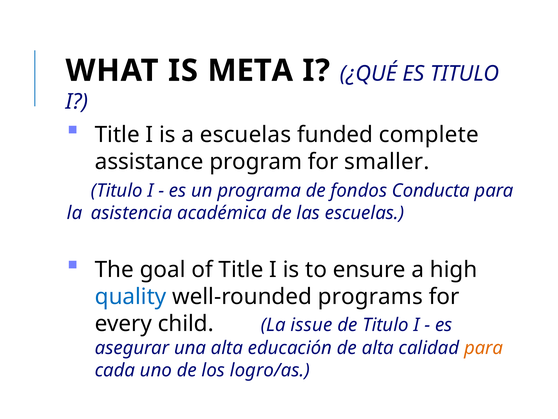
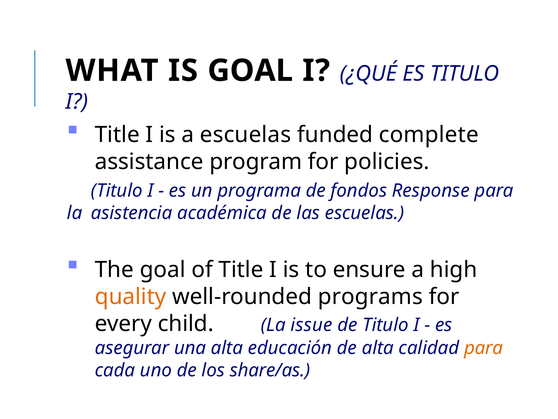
IS META: META -> GOAL
smaller: smaller -> policies
Conducta: Conducta -> Response
quality colour: blue -> orange
logro/as: logro/as -> share/as
